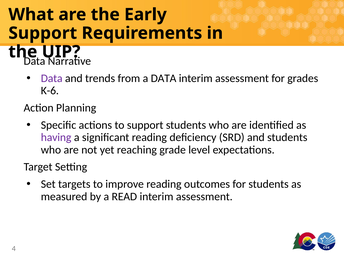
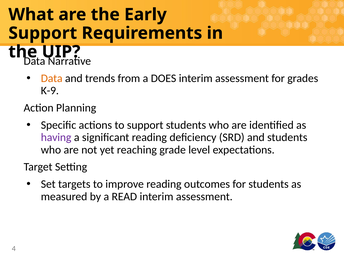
Data at (52, 78) colour: purple -> orange
a DATA: DATA -> DOES
K-6: K-6 -> K-9
